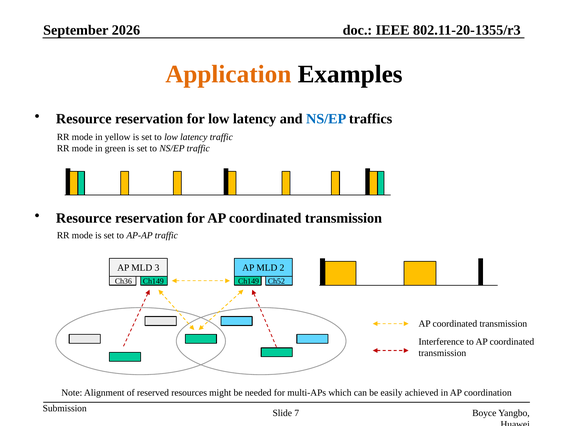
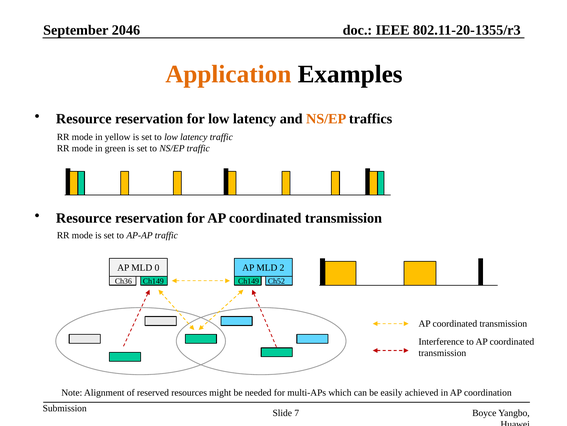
2026: 2026 -> 2046
NS/EP at (326, 118) colour: blue -> orange
3: 3 -> 0
